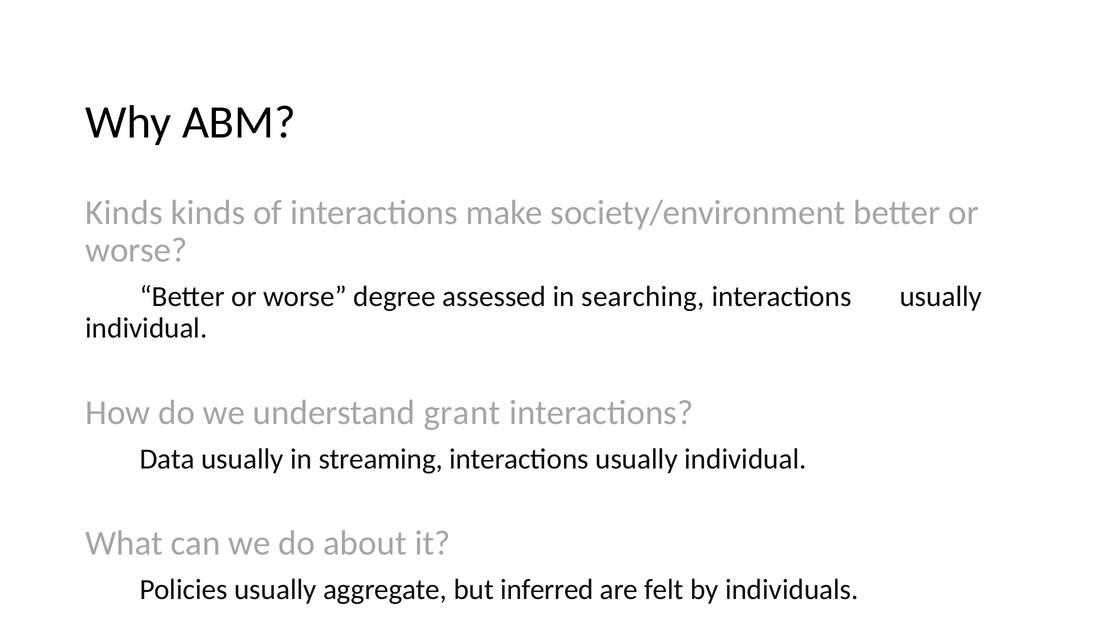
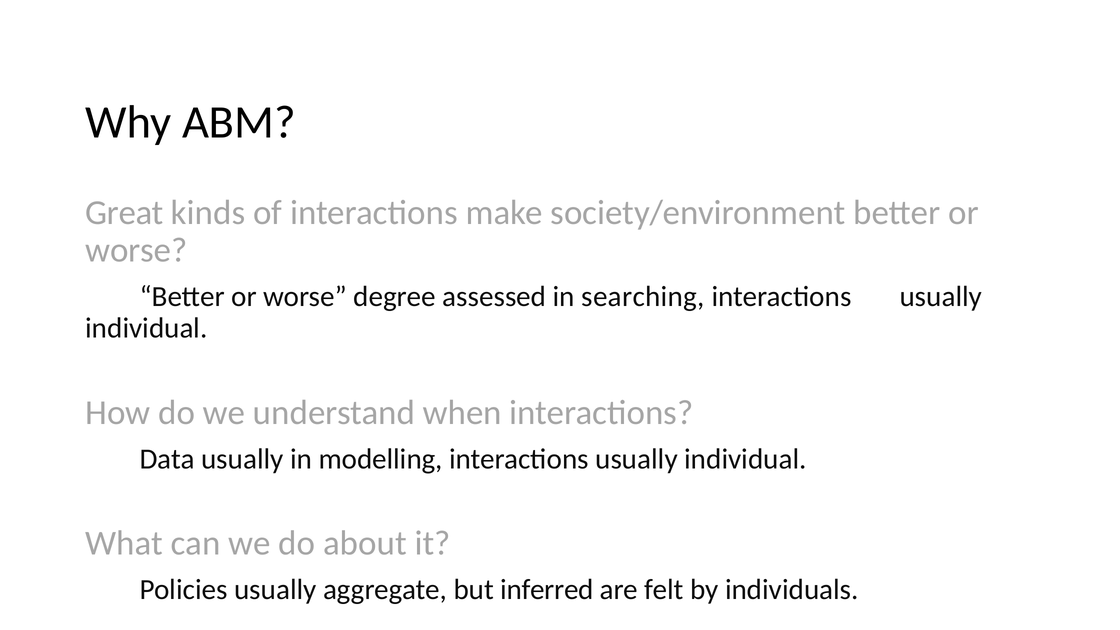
Kinds at (124, 213): Kinds -> Great
grant: grant -> when
streaming: streaming -> modelling
